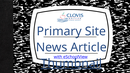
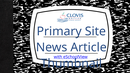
Thumbnail underline: present -> none
